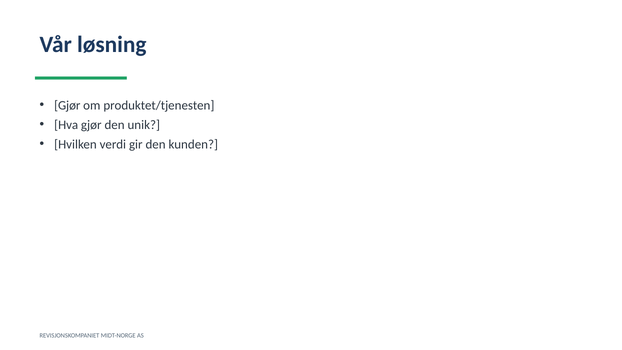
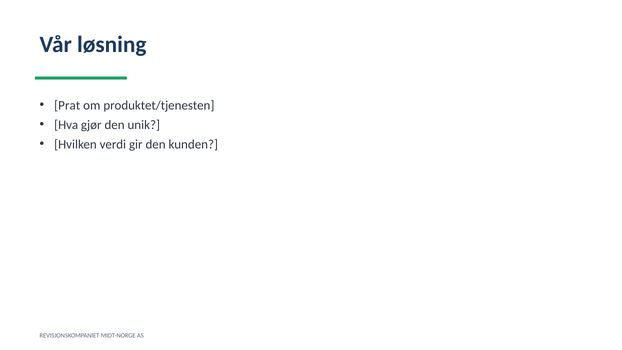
Gjør at (67, 105): Gjør -> Prat
